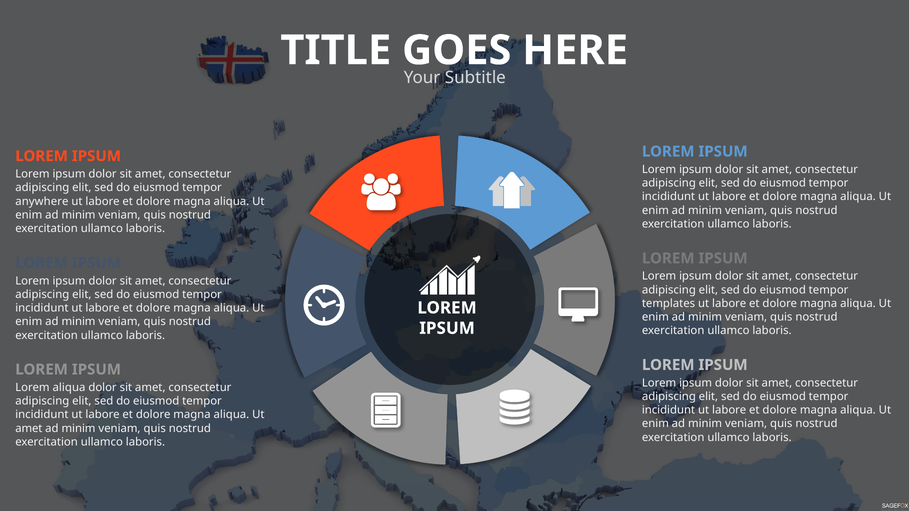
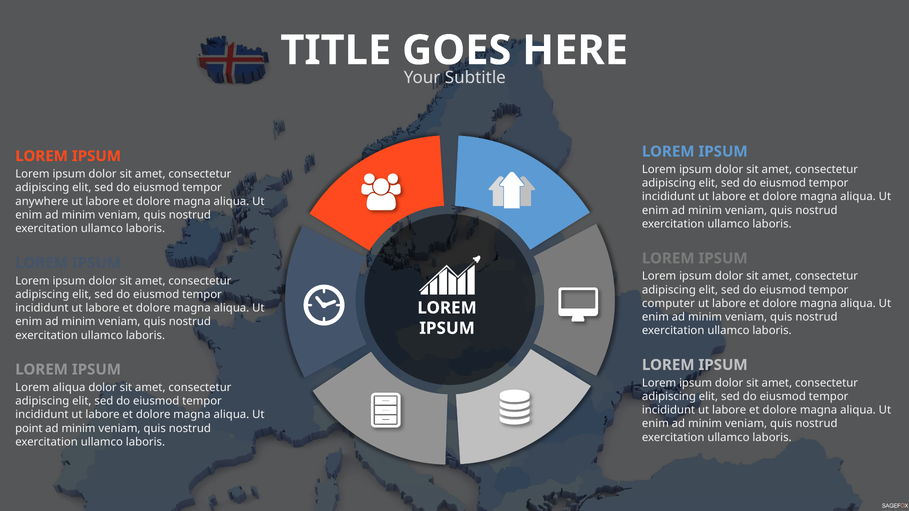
templates: templates -> computer
amet at (29, 429): amet -> point
